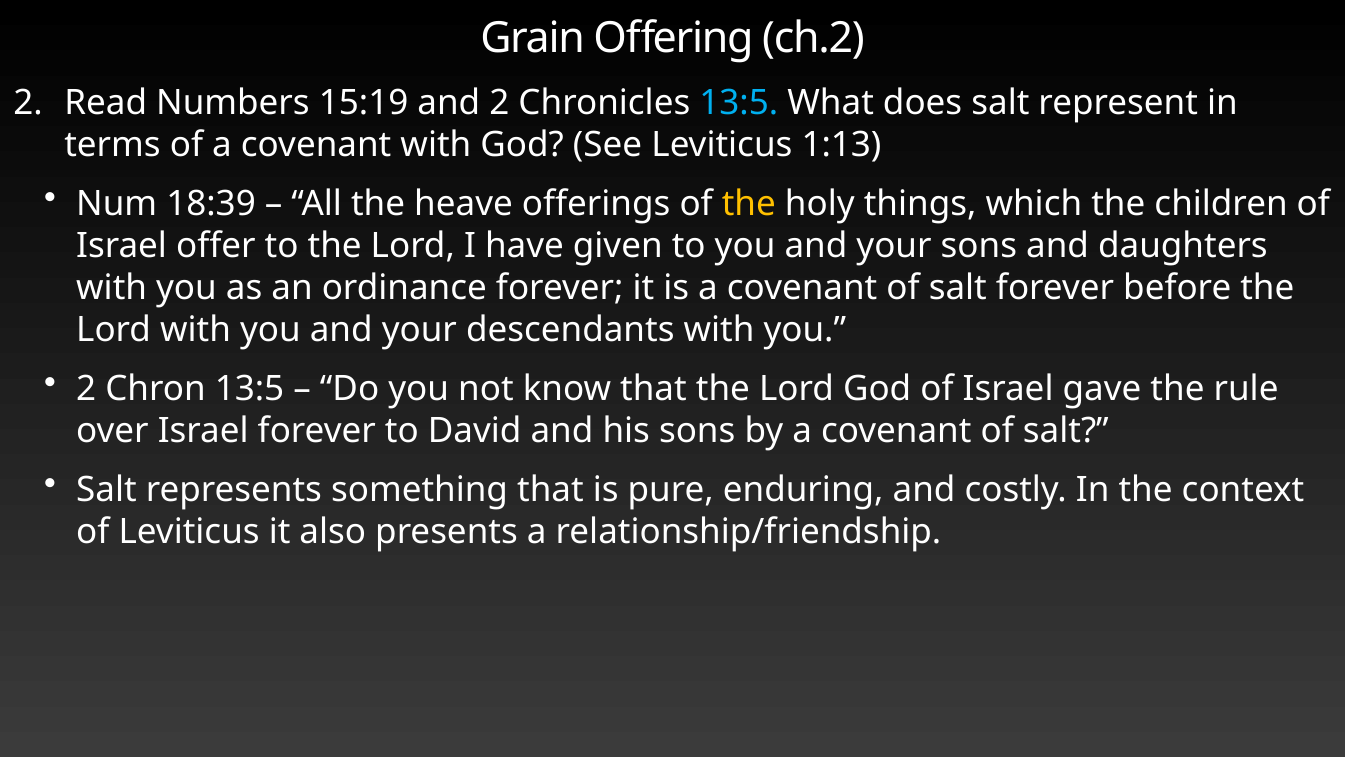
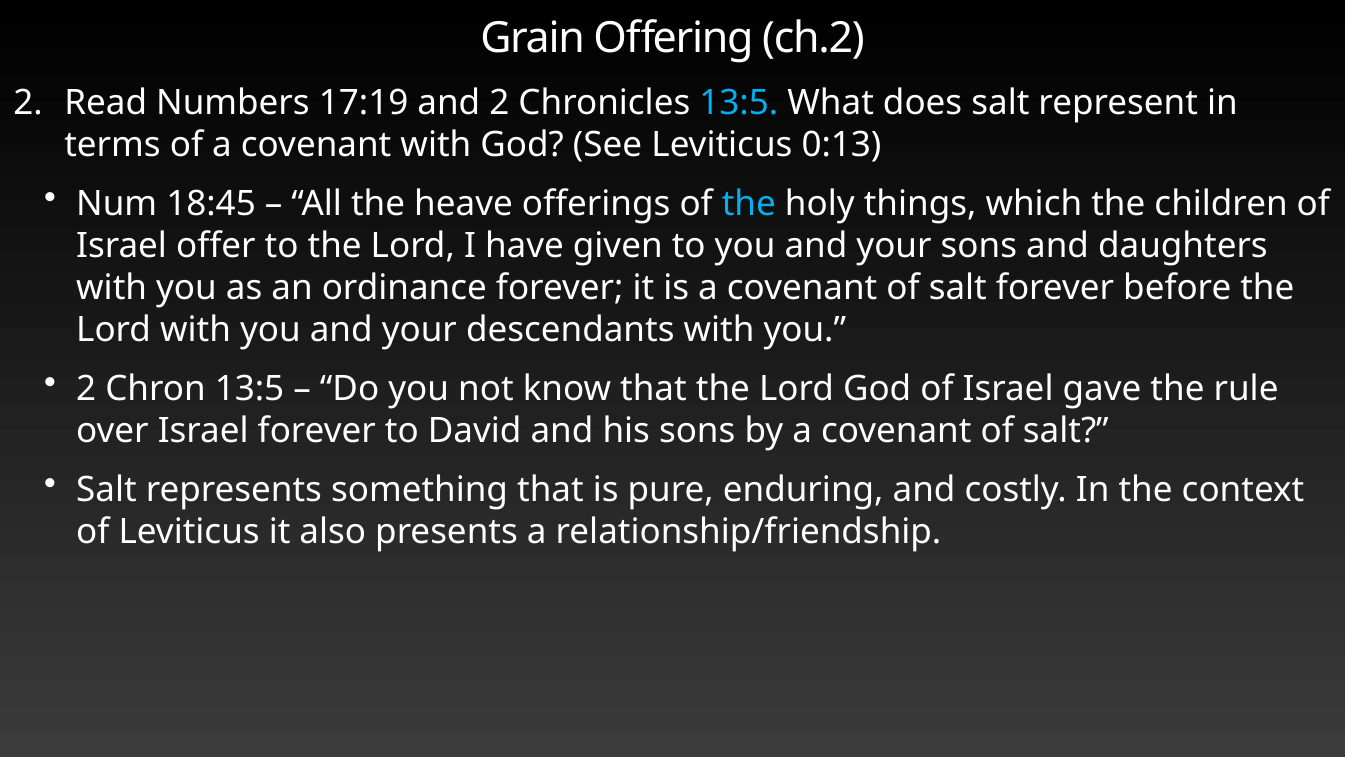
15:19: 15:19 -> 17:19
1:13: 1:13 -> 0:13
18:39: 18:39 -> 18:45
the at (749, 203) colour: yellow -> light blue
